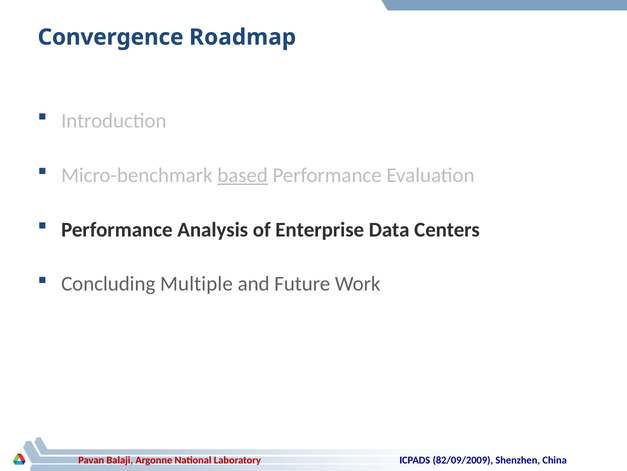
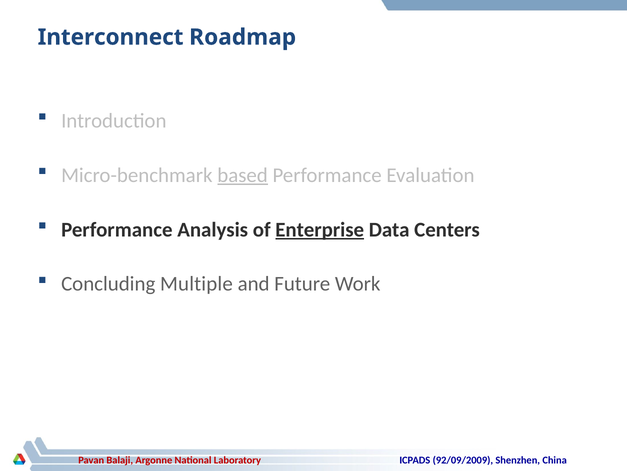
Convergence: Convergence -> Interconnect
Enterprise underline: none -> present
82/09/2009: 82/09/2009 -> 92/09/2009
